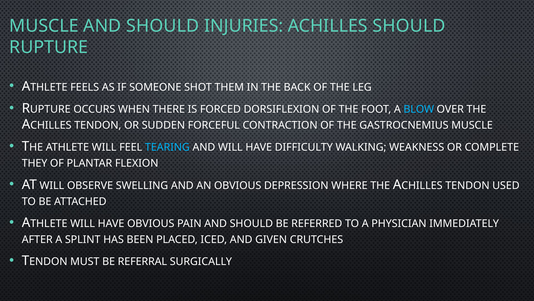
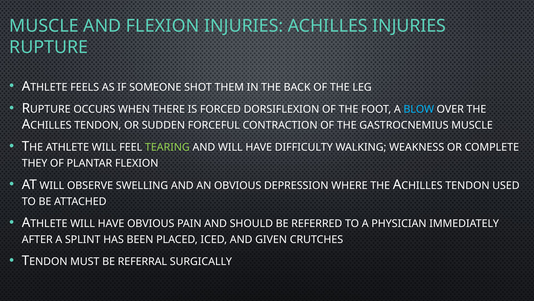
MUSCLE AND SHOULD: SHOULD -> FLEXION
ACHILLES SHOULD: SHOULD -> INJURIES
TEARING colour: light blue -> light green
